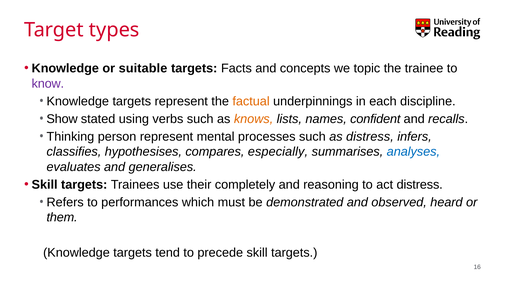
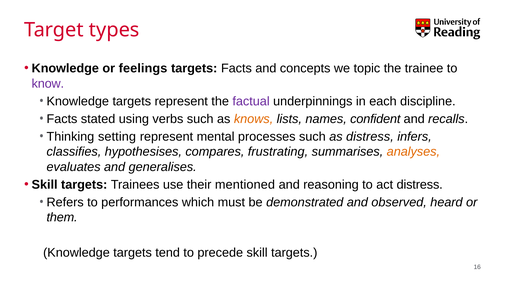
suitable: suitable -> feelings
factual colour: orange -> purple
Show at (62, 119): Show -> Facts
person: person -> setting
especially: especially -> frustrating
analyses colour: blue -> orange
completely: completely -> mentioned
